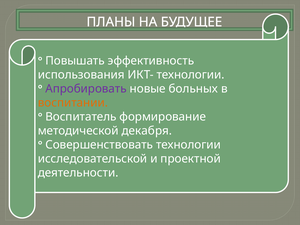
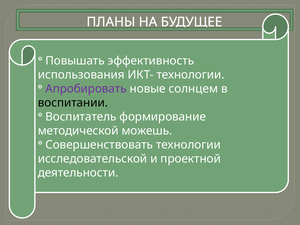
больных: больных -> солнцем
воспитании colour: orange -> black
декабря: декабря -> можешь
